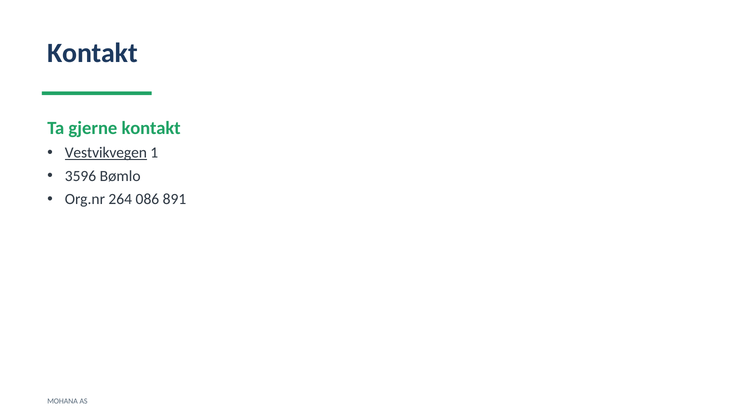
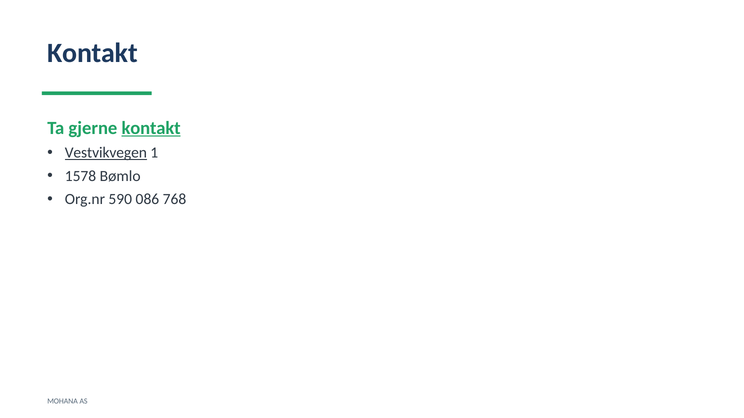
kontakt at (151, 128) underline: none -> present
3596: 3596 -> 1578
264: 264 -> 590
891: 891 -> 768
